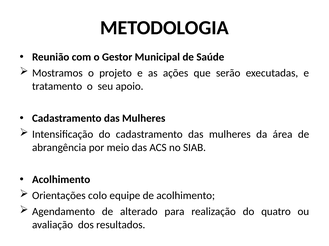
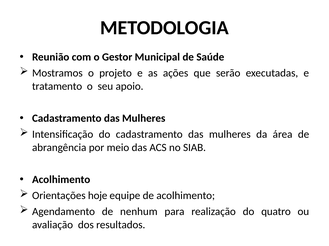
colo: colo -> hoje
alterado: alterado -> nenhum
